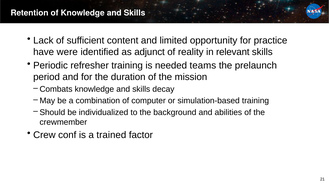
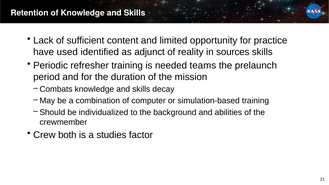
were: were -> used
relevant: relevant -> sources
conf: conf -> both
trained: trained -> studies
